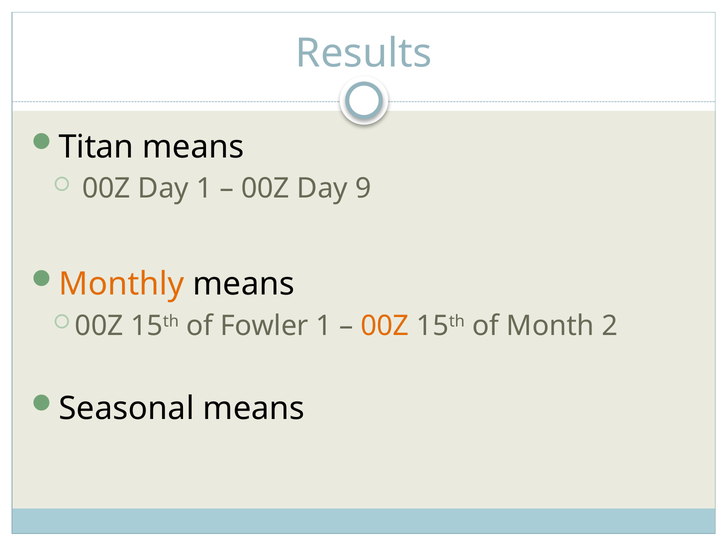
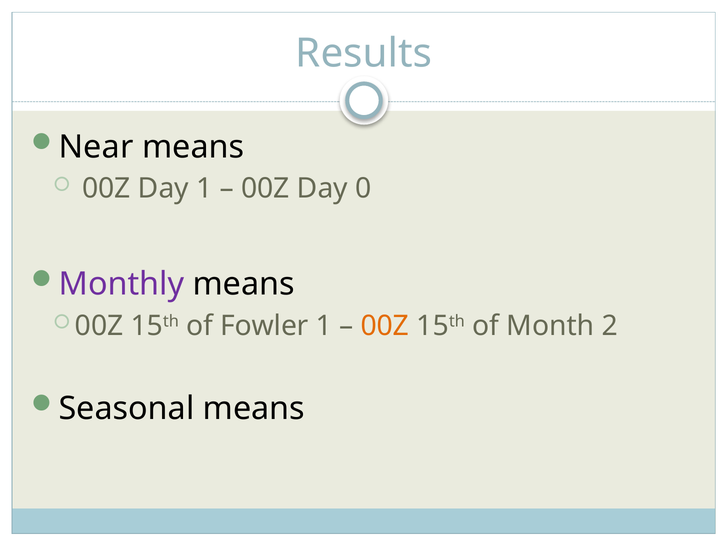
Titan: Titan -> Near
9: 9 -> 0
Monthly colour: orange -> purple
